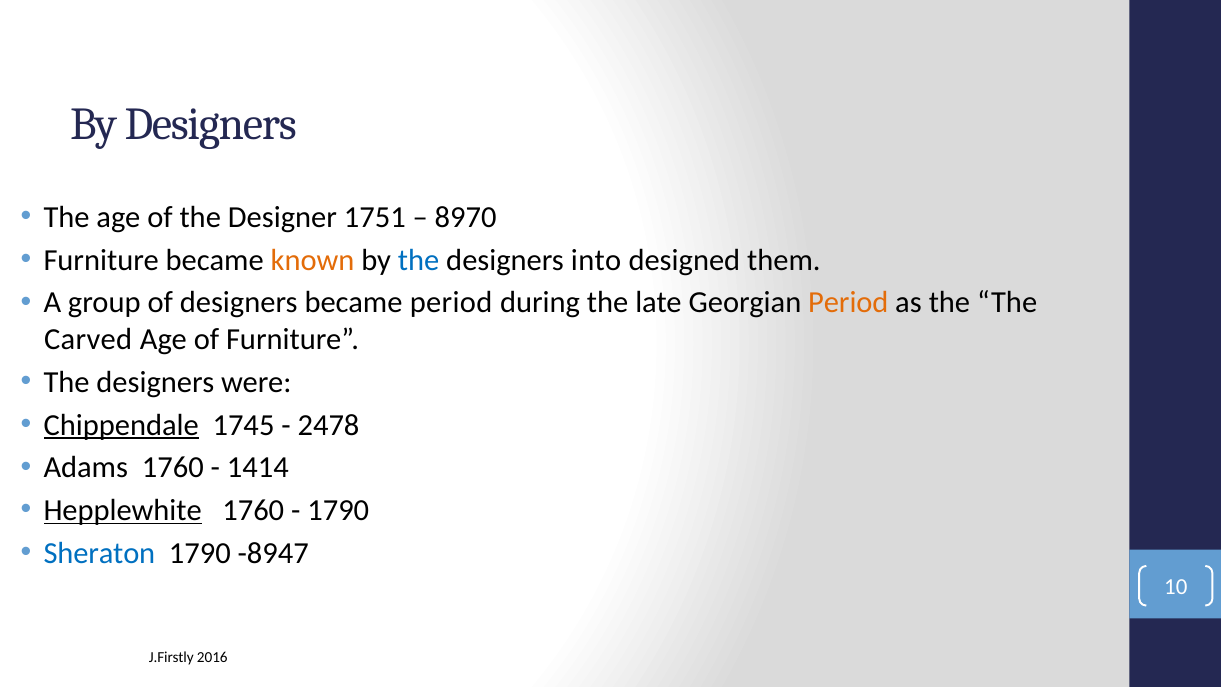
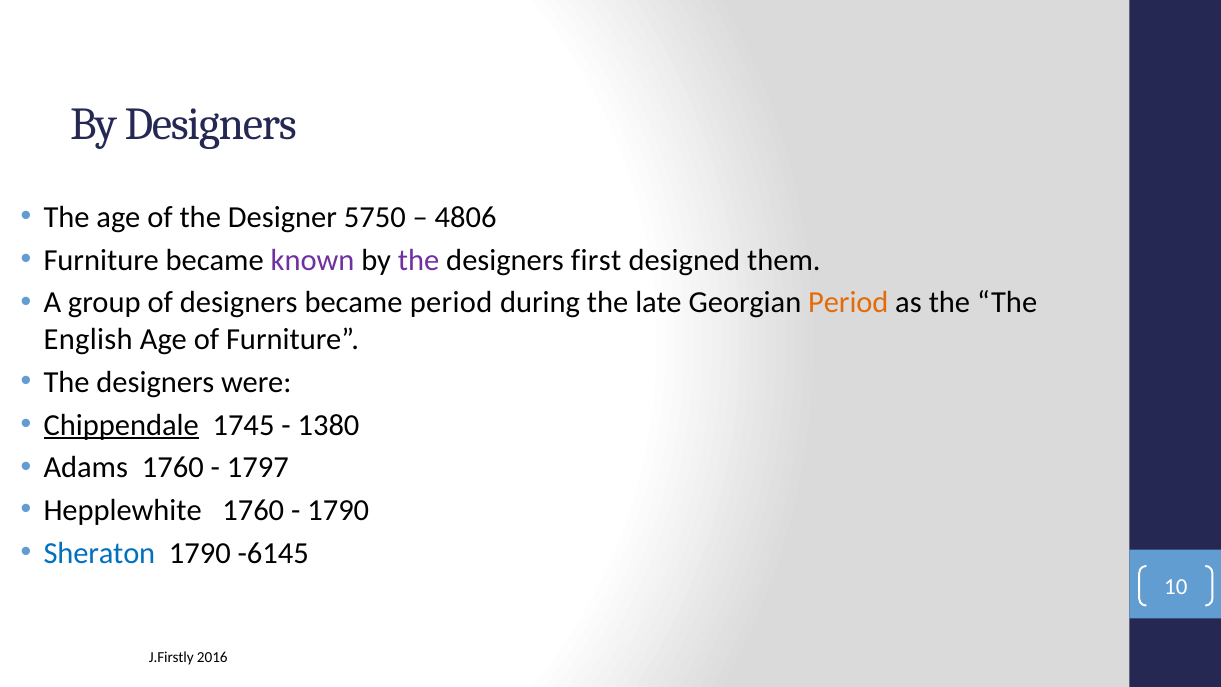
1751: 1751 -> 5750
8970: 8970 -> 4806
known colour: orange -> purple
the at (419, 260) colour: blue -> purple
into: into -> first
Carved: Carved -> English
2478: 2478 -> 1380
1414: 1414 -> 1797
Hepplewhite underline: present -> none
-8947: -8947 -> -6145
